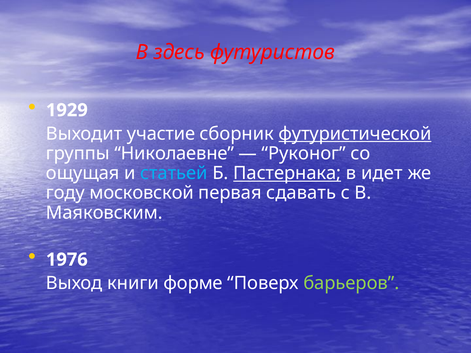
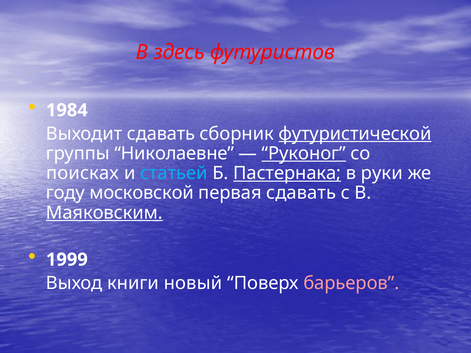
1929: 1929 -> 1984
Выходит участие: участие -> сдавать
Руконог underline: none -> present
ощущая: ощущая -> поисках
идет: идет -> руки
Маяковским underline: none -> present
1976: 1976 -> 1999
форме: форме -> новый
барьеров colour: light green -> pink
